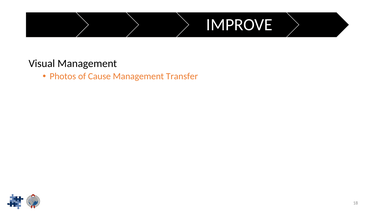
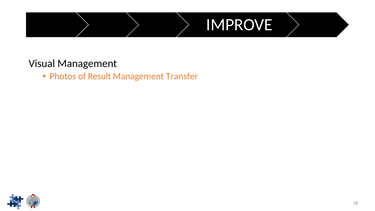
Cause: Cause -> Result
